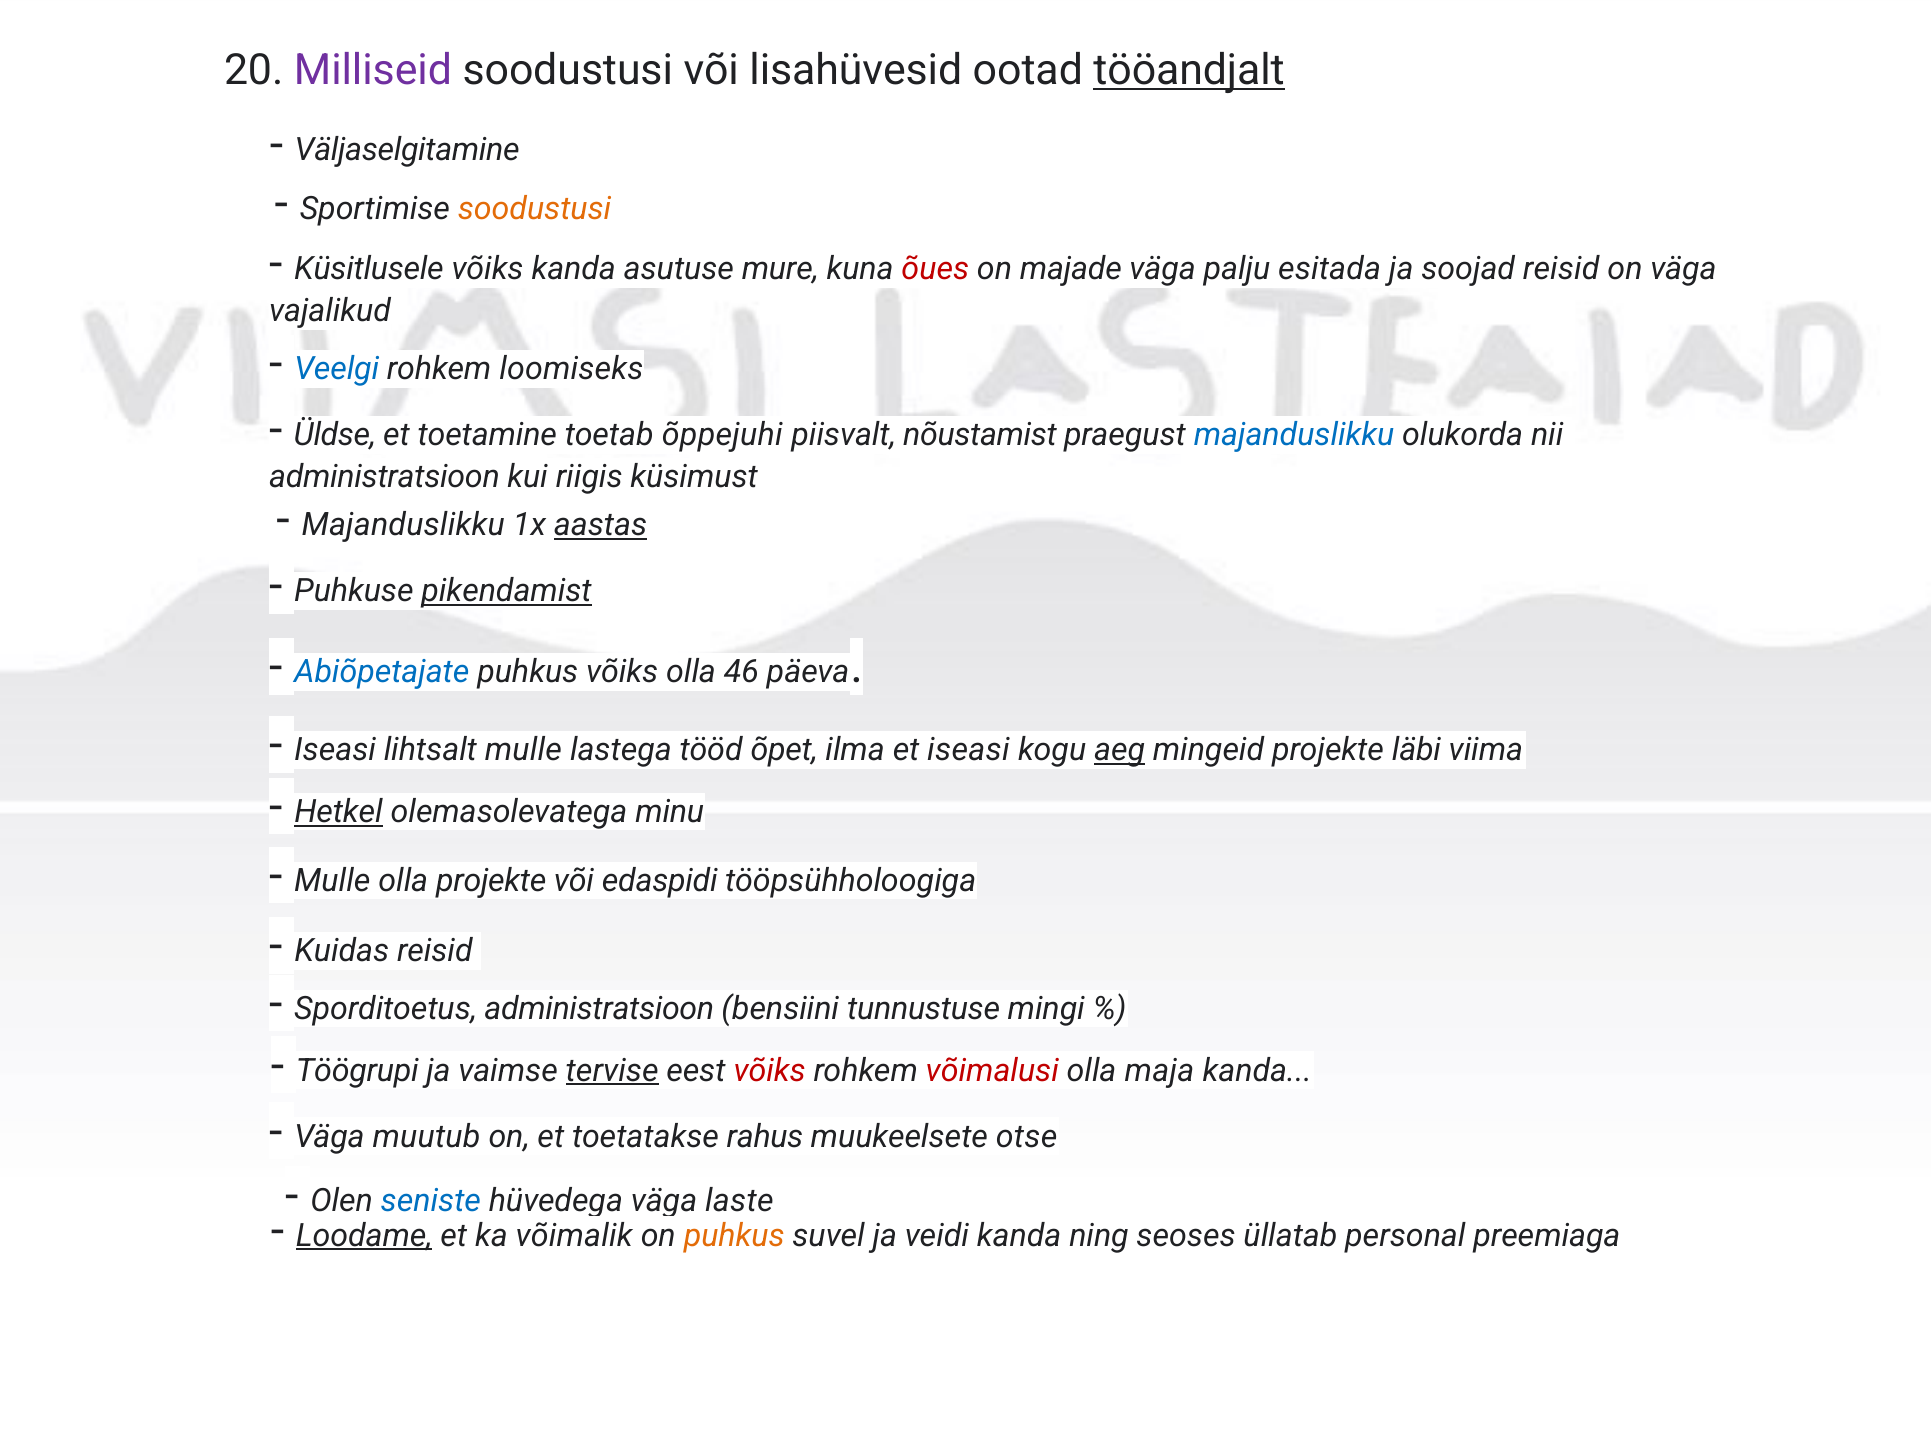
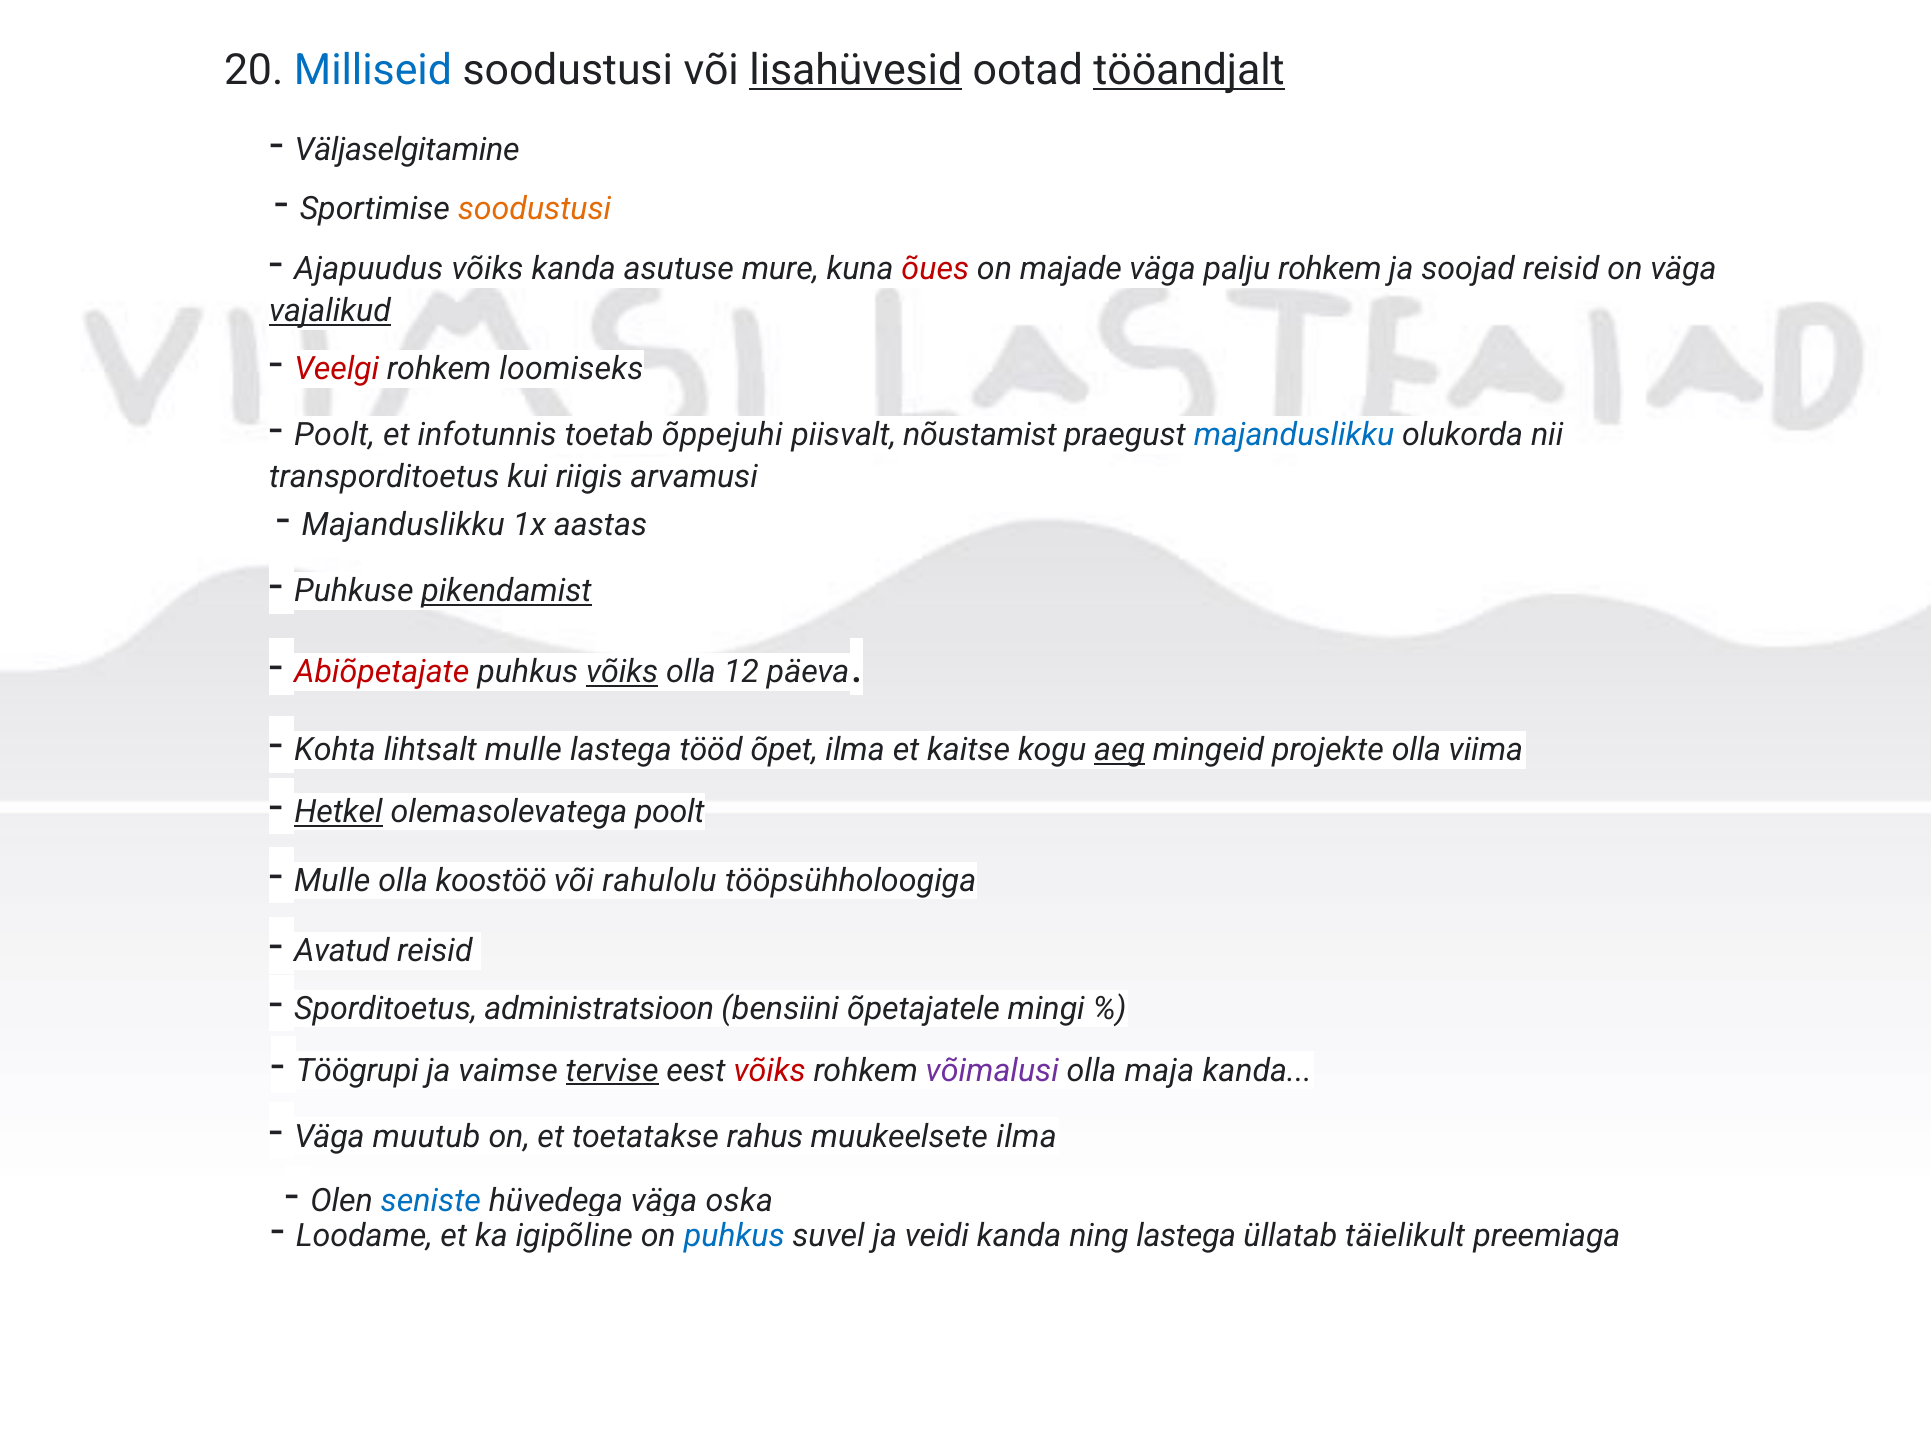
Milliseid colour: purple -> blue
lisahüvesid underline: none -> present
Küsitlusele: Küsitlusele -> Ajapuudus
palju esitada: esitada -> rohkem
vajalikud underline: none -> present
Veelgi colour: blue -> red
Üldse at (335, 435): Üldse -> Poolt
toetamine: toetamine -> infotunnis
administratsioon at (384, 477): administratsioon -> transporditoetus
küsimust: küsimust -> arvamusi
aastas underline: present -> none
Abiõpetajate colour: blue -> red
võiks at (622, 672) underline: none -> present
46: 46 -> 12
Iseasi at (335, 750): Iseasi -> Kohta
et iseasi: iseasi -> kaitse
projekte läbi: läbi -> olla
olemasolevatega minu: minu -> poolt
olla projekte: projekte -> koostöö
edaspidi: edaspidi -> rahulolu
Kuidas: Kuidas -> Avatud
tunnustuse: tunnustuse -> õpetajatele
võimalusi colour: red -> purple
muukeelsete otse: otse -> ilma
laste: laste -> oska
Loodame underline: present -> none
võimalik: võimalik -> igipõline
puhkus at (734, 1236) colour: orange -> blue
ning seoses: seoses -> lastega
personal: personal -> täielikult
